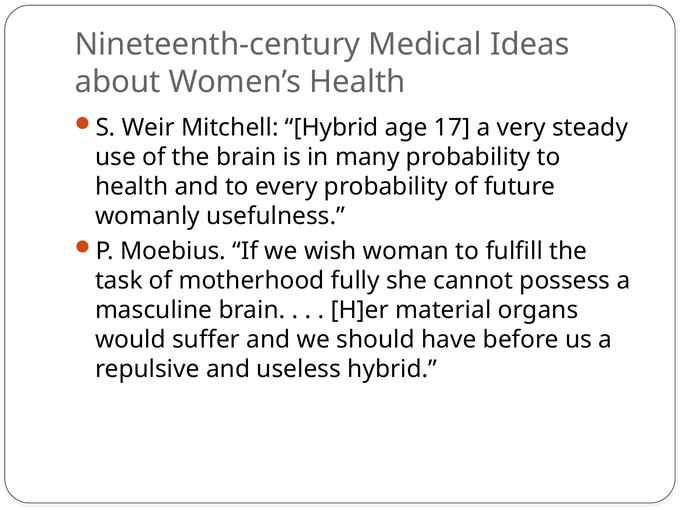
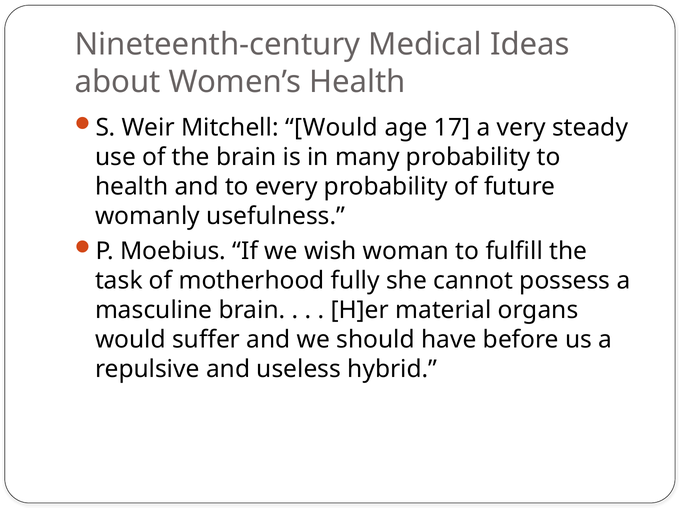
Mitchell Hybrid: Hybrid -> Would
